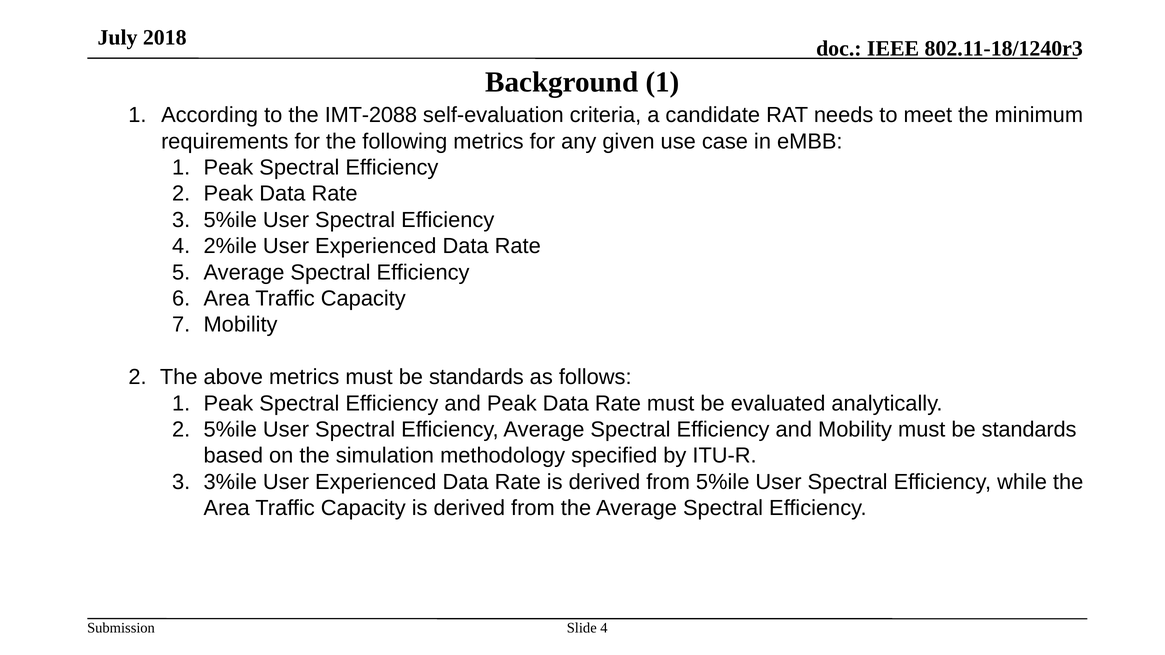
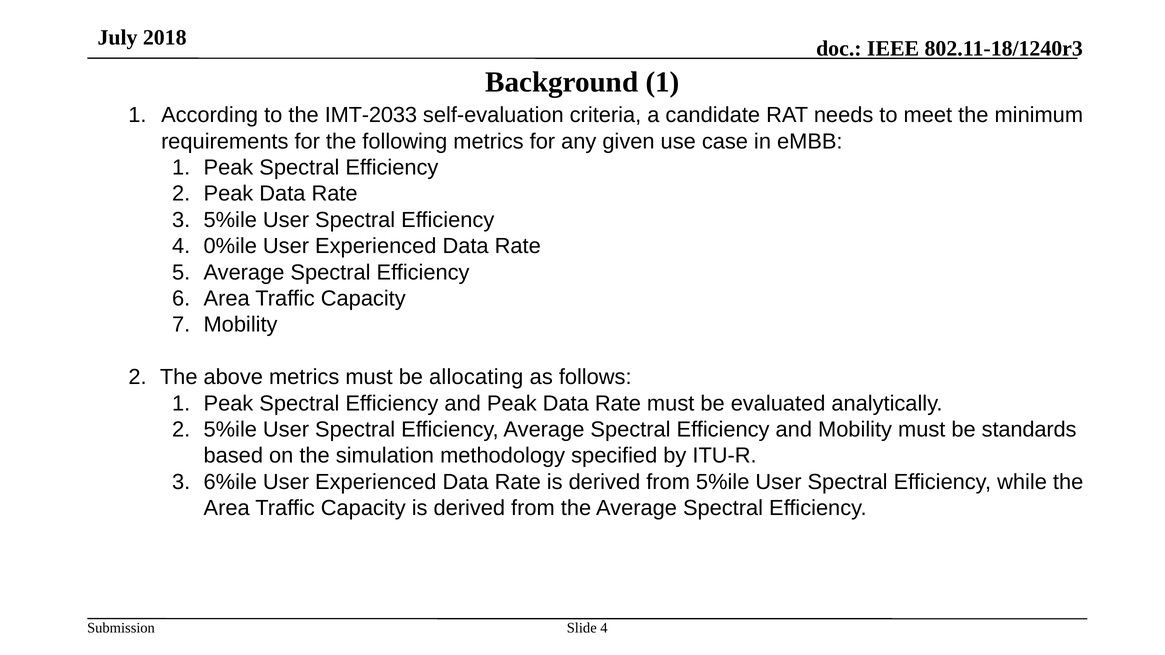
IMT-2088: IMT-2088 -> IMT-2033
2%ile: 2%ile -> 0%ile
metrics must be standards: standards -> allocating
3%ile: 3%ile -> 6%ile
